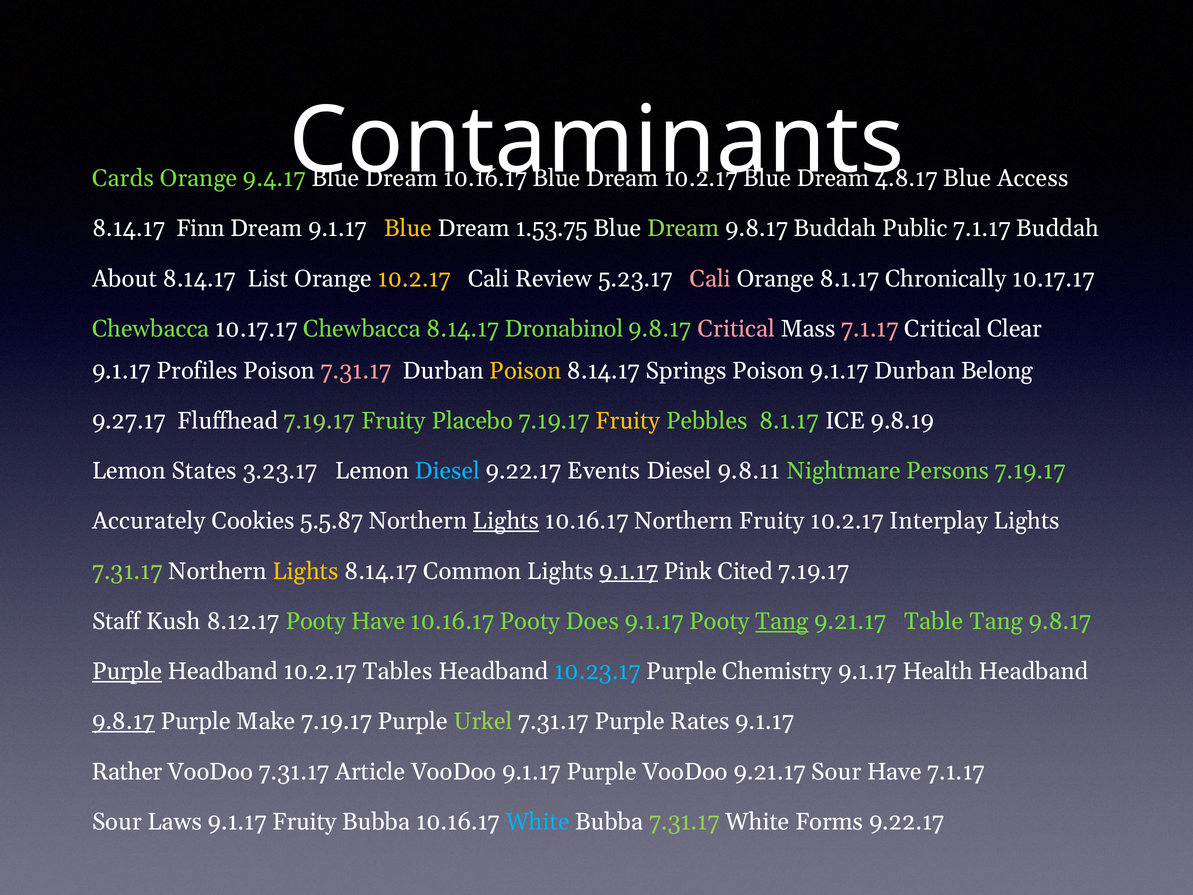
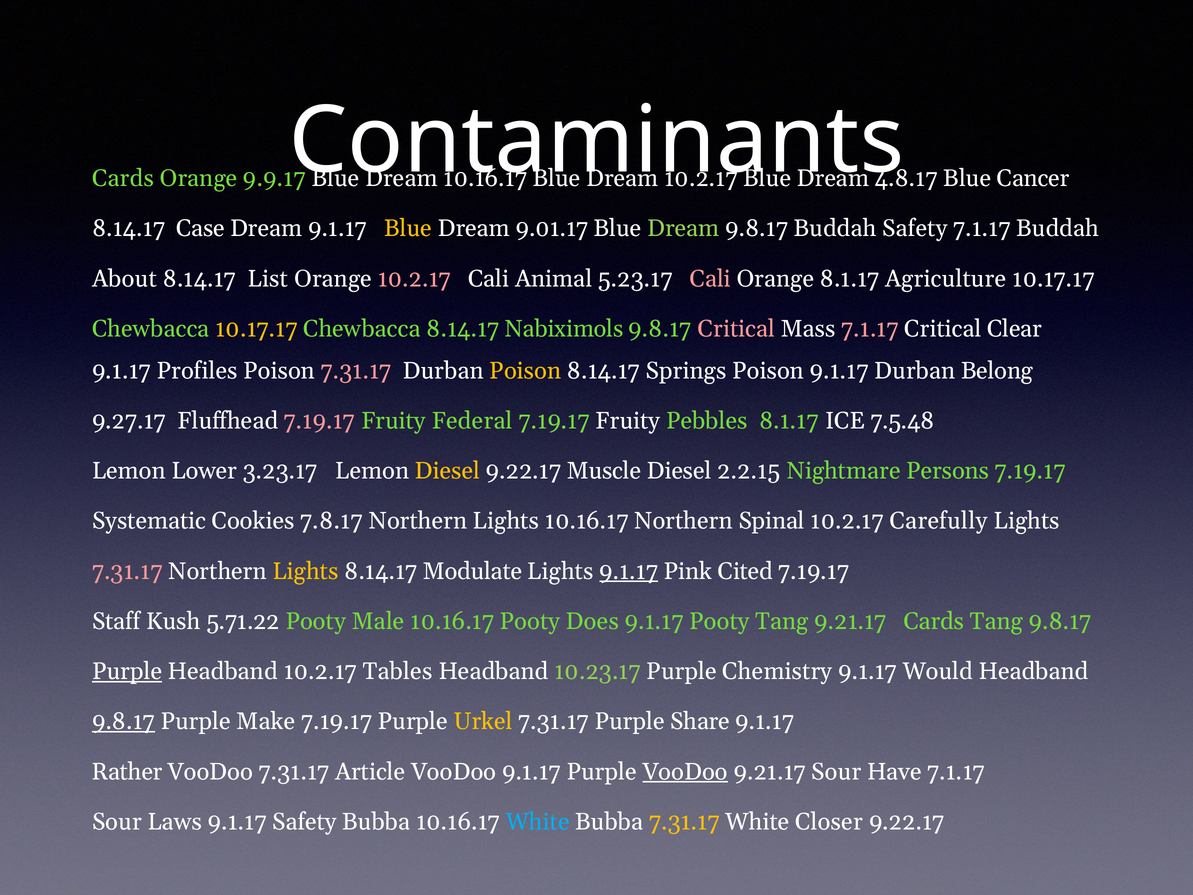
9.4.17: 9.4.17 -> 9.9.17
Access: Access -> Cancer
Finn: Finn -> Case
1.53.75: 1.53.75 -> 9.01.17
Buddah Public: Public -> Safety
10.2.17 at (414, 279) colour: yellow -> pink
Review: Review -> Animal
Chronically: Chronically -> Agriculture
10.17.17 at (256, 329) colour: white -> yellow
Dronabinol: Dronabinol -> Nabiximols
7.19.17 at (319, 421) colour: light green -> pink
Placebo: Placebo -> Federal
Fruity at (628, 421) colour: yellow -> white
9.8.19: 9.8.19 -> 7.5.48
States: States -> Lower
Diesel at (448, 471) colour: light blue -> yellow
Events: Events -> Muscle
9.8.11: 9.8.11 -> 2.2.15
Accurately: Accurately -> Systematic
5.5.87: 5.5.87 -> 7.8.17
Lights at (506, 521) underline: present -> none
Northern Fruity: Fruity -> Spinal
Interplay: Interplay -> Carefully
7.31.17 at (127, 571) colour: light green -> pink
Common: Common -> Modulate
8.12.17: 8.12.17 -> 5.71.22
Pooty Have: Have -> Male
Tang at (782, 621) underline: present -> none
9.21.17 Table: Table -> Cards
10.23.17 colour: light blue -> light green
Health: Health -> Would
Urkel colour: light green -> yellow
Rates: Rates -> Share
VooDoo at (685, 771) underline: none -> present
9.1.17 Fruity: Fruity -> Safety
7.31.17 at (684, 822) colour: light green -> yellow
Forms: Forms -> Closer
